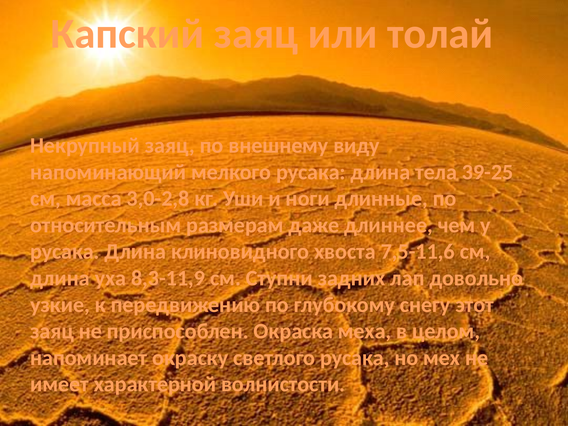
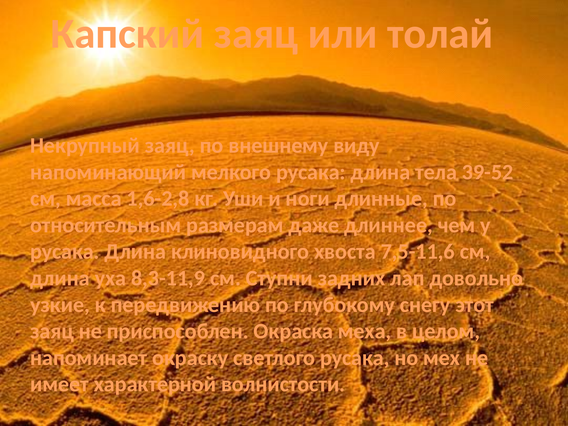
39-25: 39-25 -> 39-52
3,0-2,8: 3,0-2,8 -> 1,6-2,8
